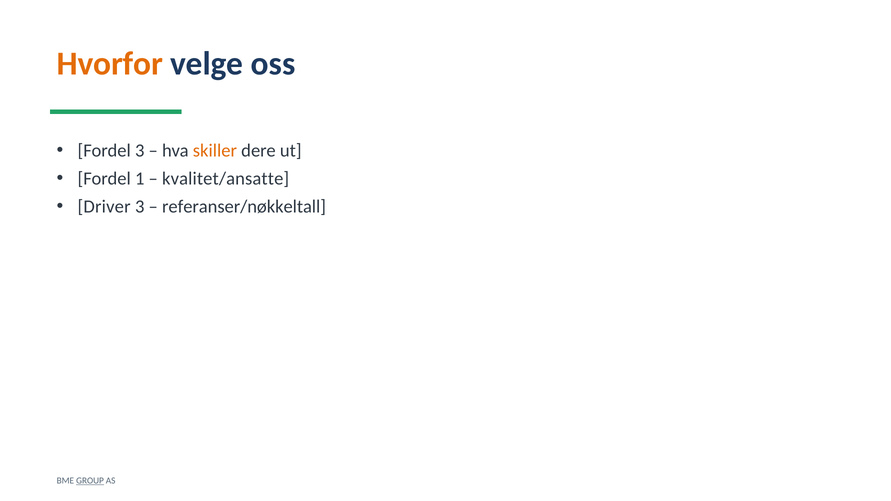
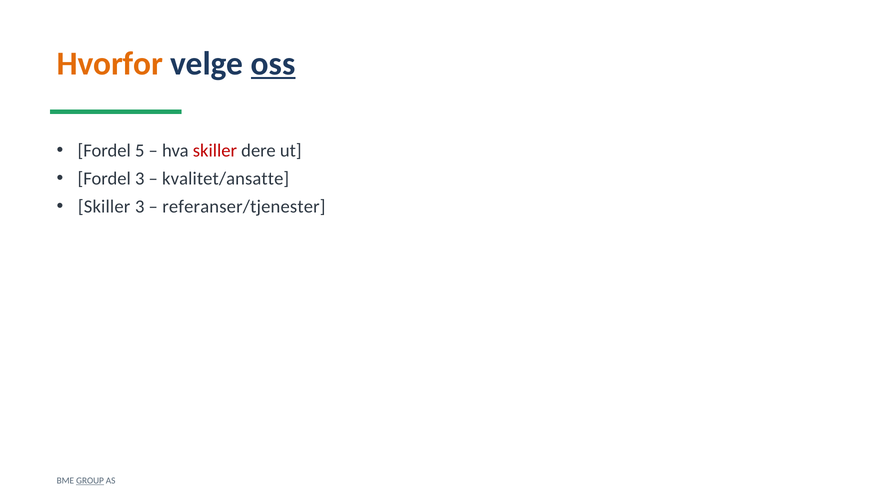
oss underline: none -> present
Fordel 3: 3 -> 5
skiller at (215, 151) colour: orange -> red
Fordel 1: 1 -> 3
Driver at (104, 207): Driver -> Skiller
referanser/nøkkeltall: referanser/nøkkeltall -> referanser/tjenester
